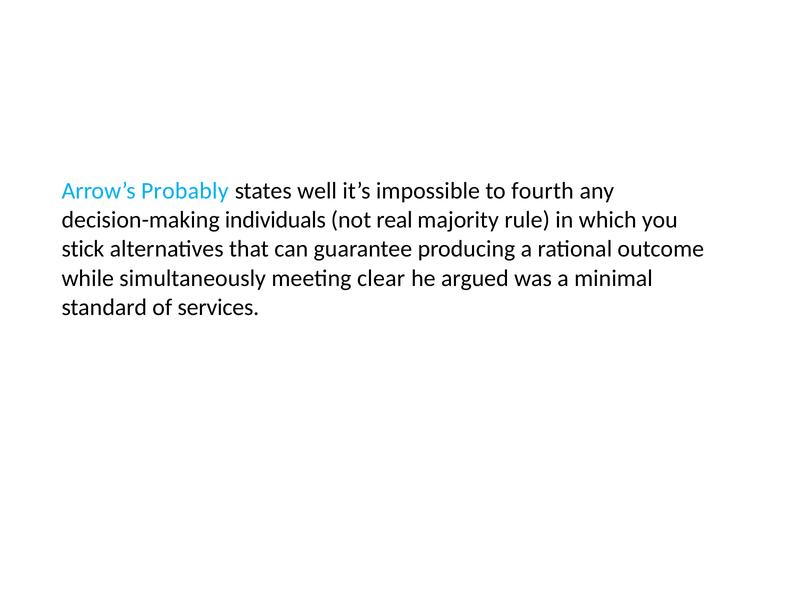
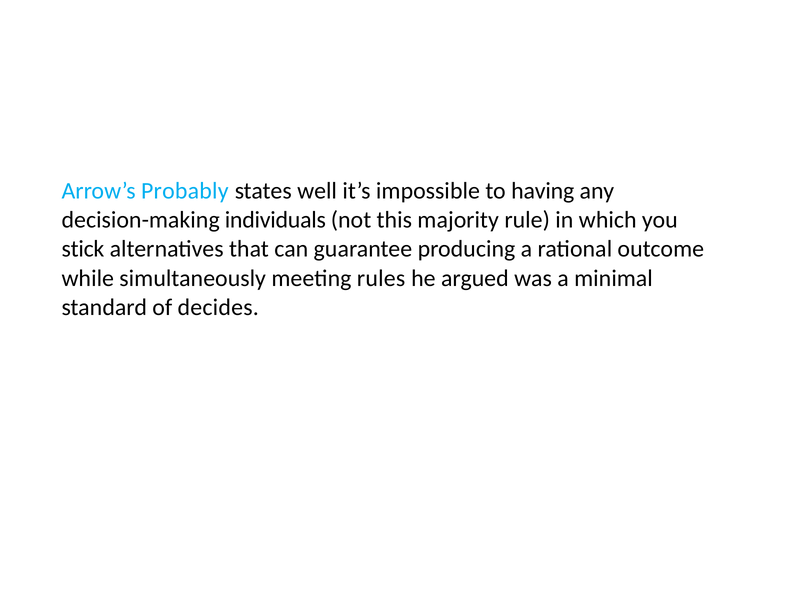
fourth: fourth -> having
real: real -> this
clear: clear -> rules
services: services -> decides
